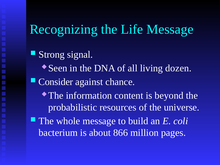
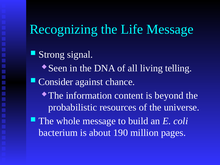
dozen: dozen -> telling
866: 866 -> 190
